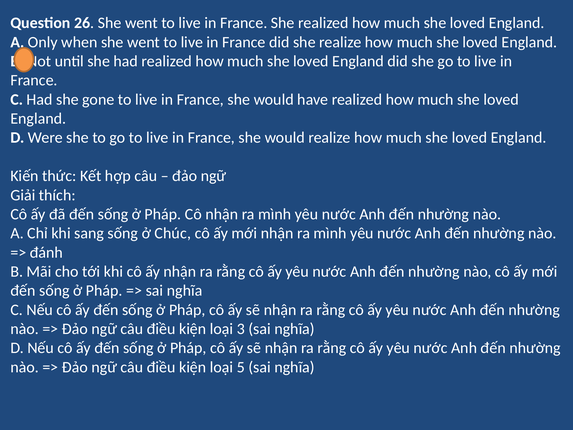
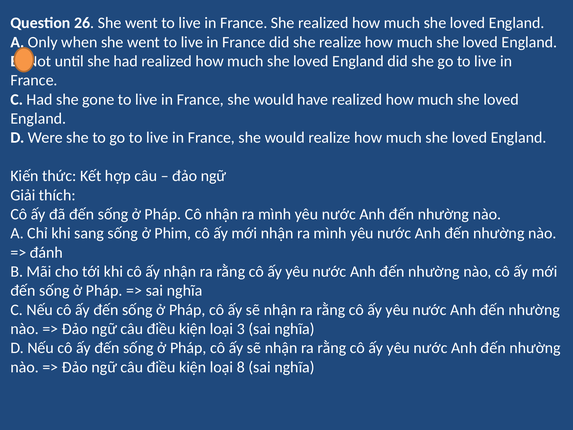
Chúc: Chúc -> Phim
5: 5 -> 8
